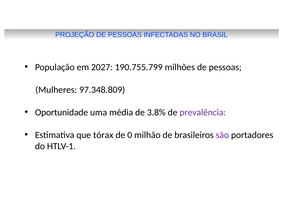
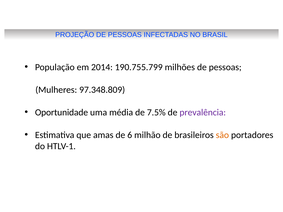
2027: 2027 -> 2014
3.8%: 3.8% -> 7.5%
tórax: tórax -> amas
0: 0 -> 6
são colour: purple -> orange
